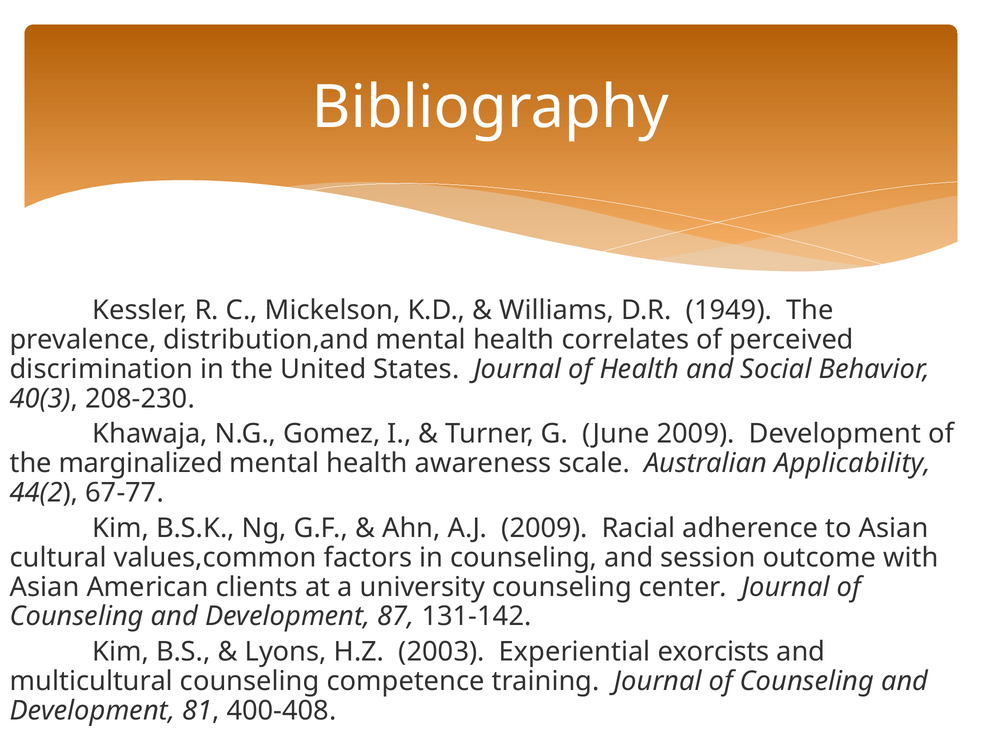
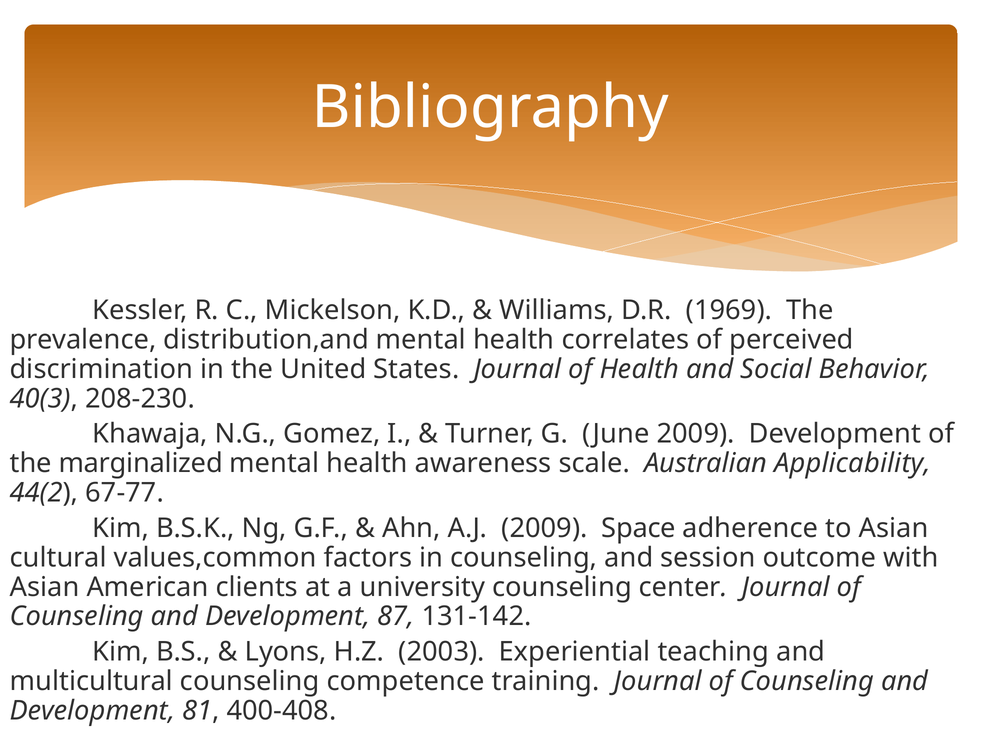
1949: 1949 -> 1969
Racial: Racial -> Space
exorcists: exorcists -> teaching
